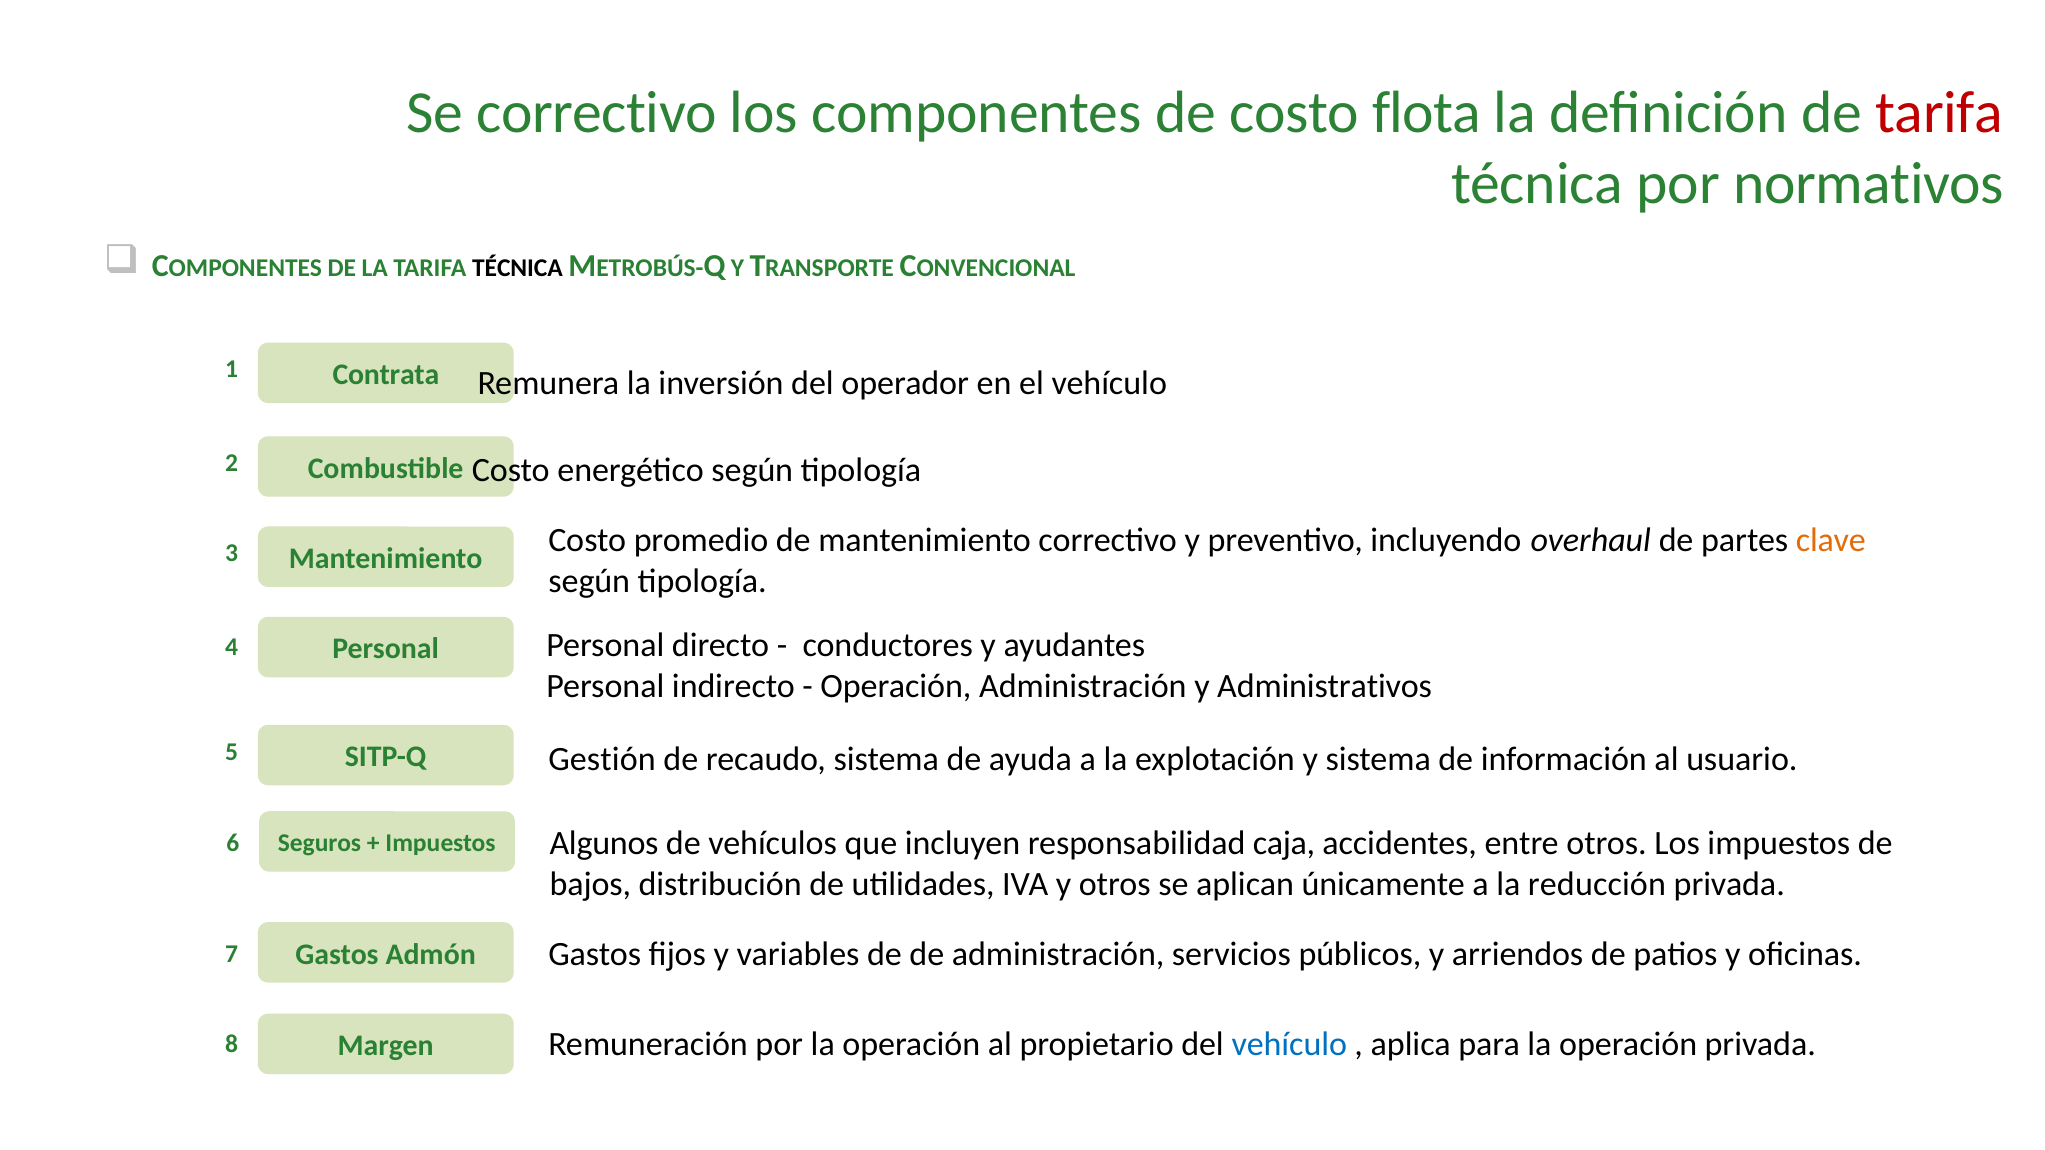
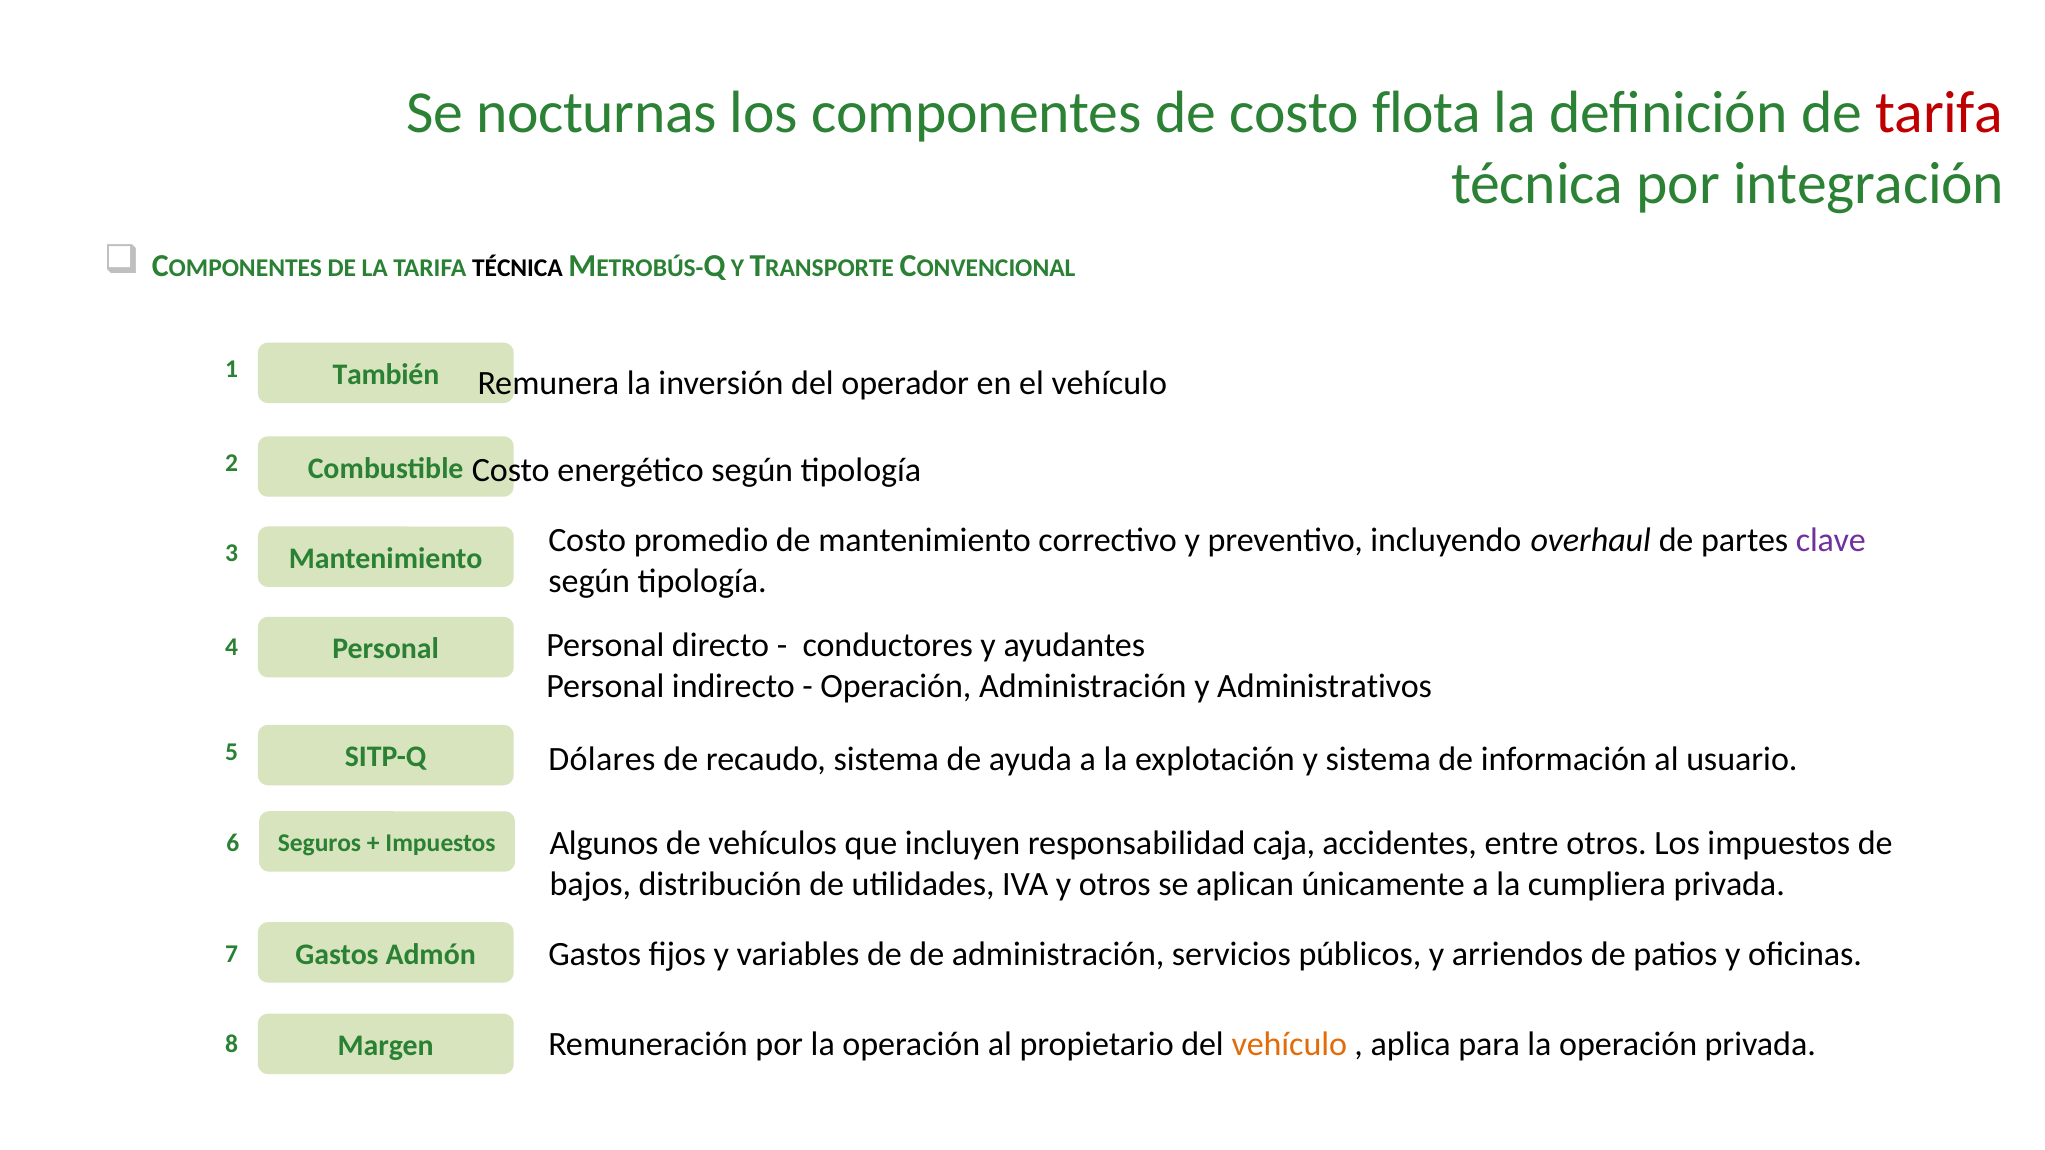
Se correctivo: correctivo -> nocturnas
normativos: normativos -> integración
Contrata: Contrata -> También
clave colour: orange -> purple
Gestión: Gestión -> Dólares
reducción: reducción -> cumpliera
vehículo at (1289, 1044) colour: blue -> orange
